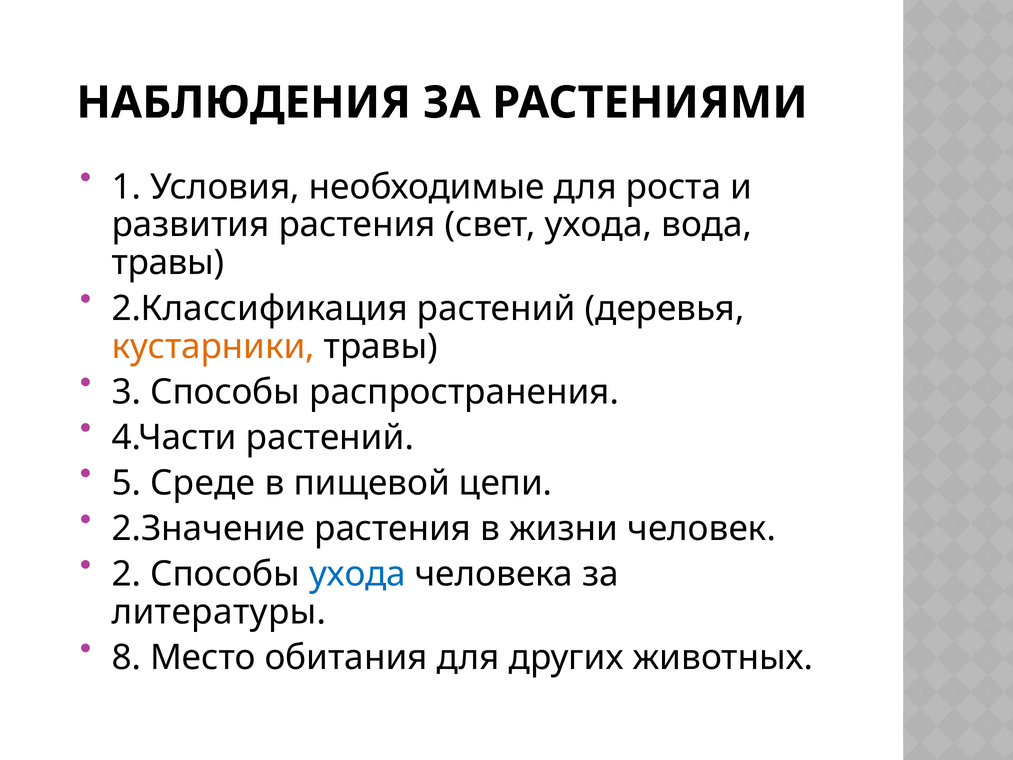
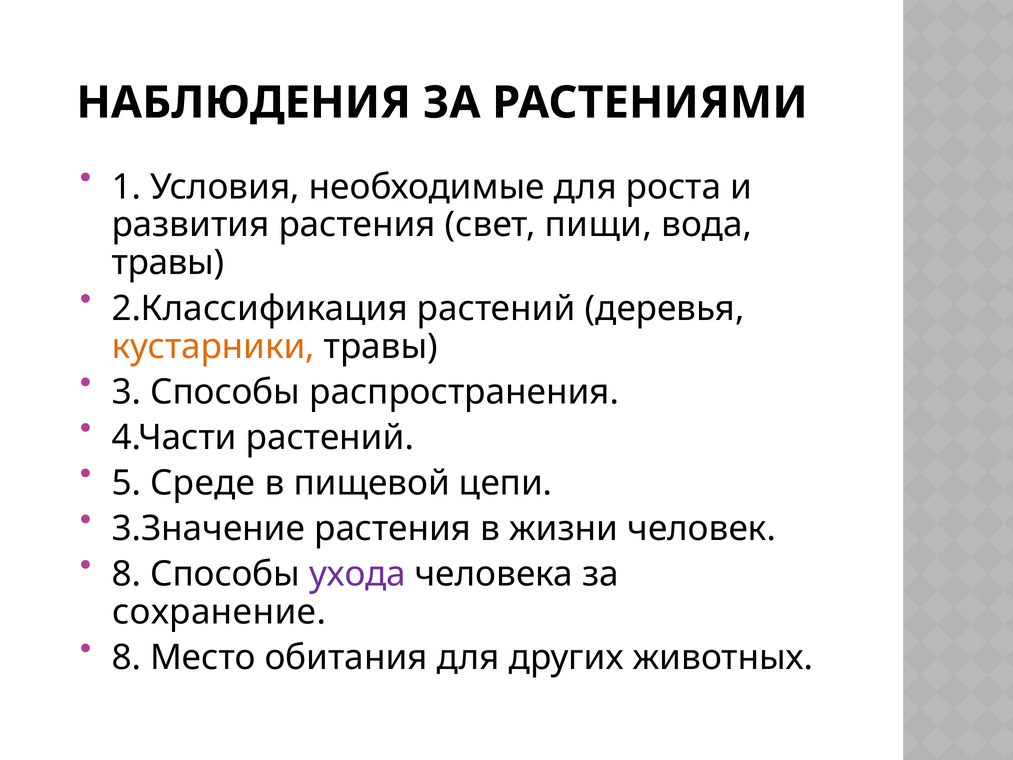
свет ухода: ухода -> пищи
2.Значение: 2.Значение -> 3.Значение
2 at (126, 574): 2 -> 8
ухода at (358, 574) colour: blue -> purple
литературы: литературы -> сохранение
